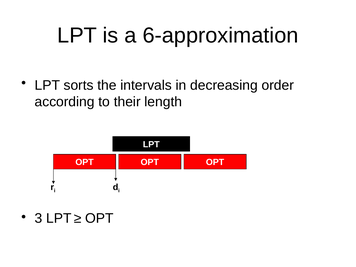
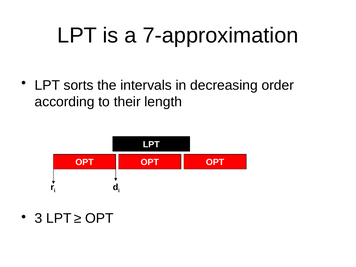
6-approximation: 6-approximation -> 7-approximation
